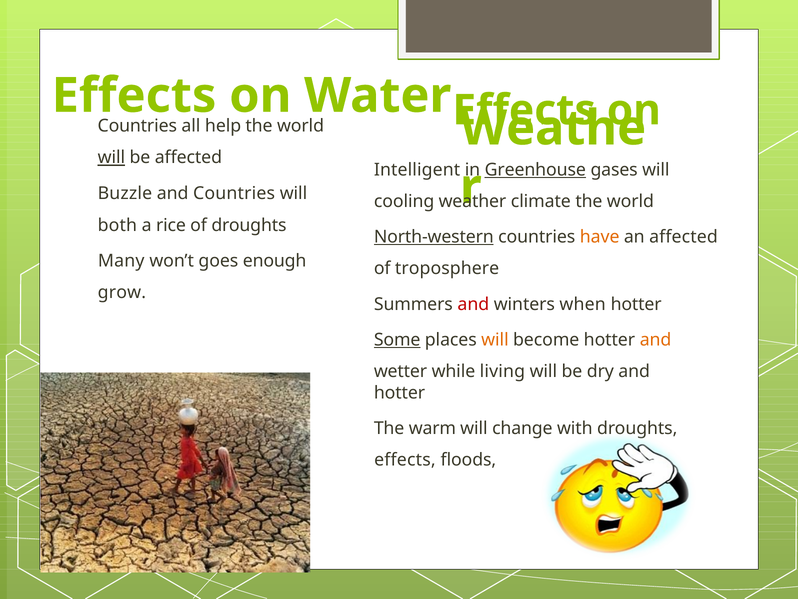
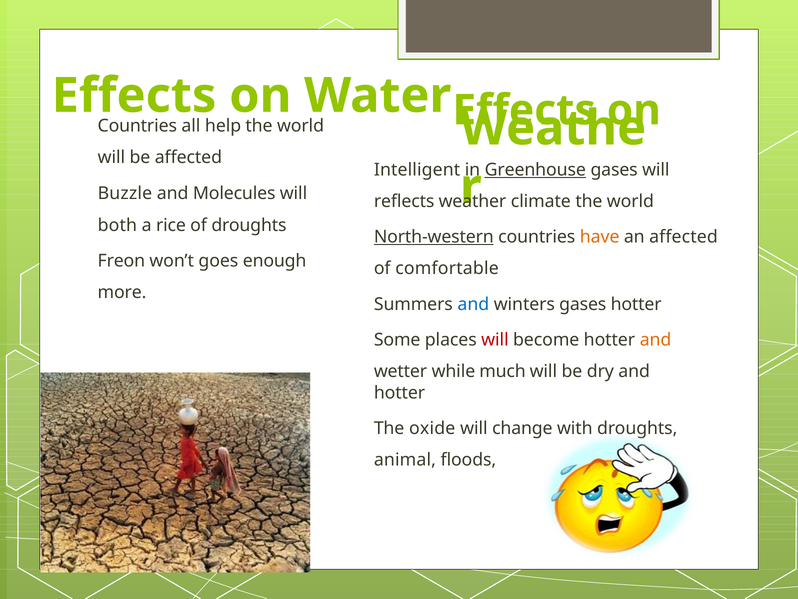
will at (111, 157) underline: present -> none
and Countries: Countries -> Molecules
cooling: cooling -> reflects
Many: Many -> Freon
troposphere: troposphere -> comfortable
grow: grow -> more
and at (473, 304) colour: red -> blue
winters when: when -> gases
Some underline: present -> none
will at (495, 340) colour: orange -> red
living: living -> much
warm: warm -> oxide
effects at (405, 460): effects -> animal
